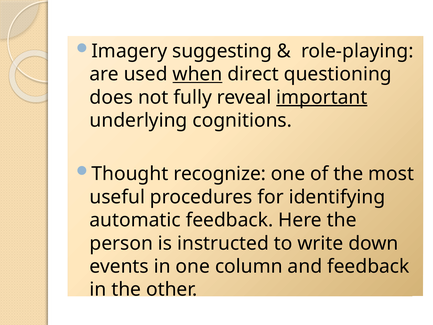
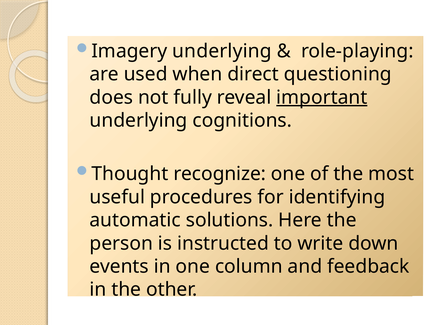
Imagery suggesting: suggesting -> underlying
when underline: present -> none
automatic feedback: feedback -> solutions
